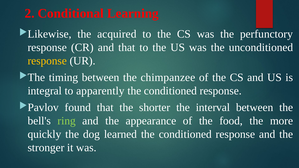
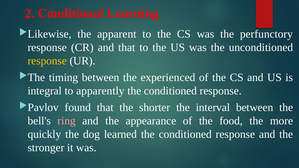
acquired: acquired -> apparent
chimpanzee: chimpanzee -> experienced
ring colour: light green -> pink
